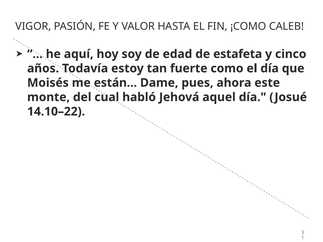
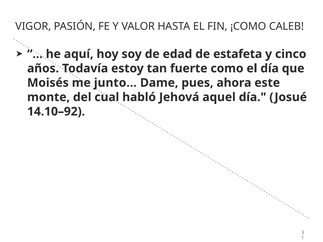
están…: están… -> junto…
14.10–22: 14.10–22 -> 14.10–92
